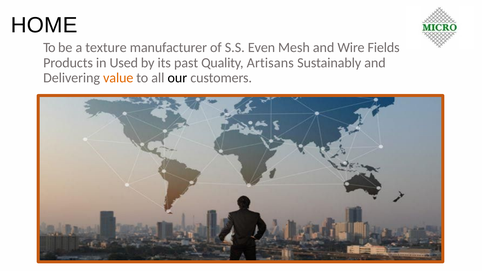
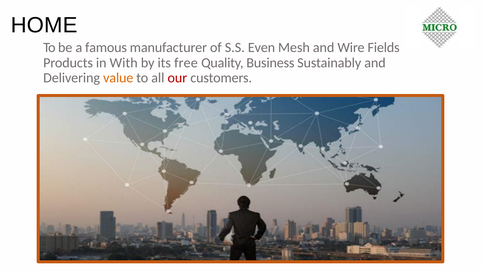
texture: texture -> famous
Used: Used -> With
past: past -> free
Artisans: Artisans -> Business
our colour: black -> red
